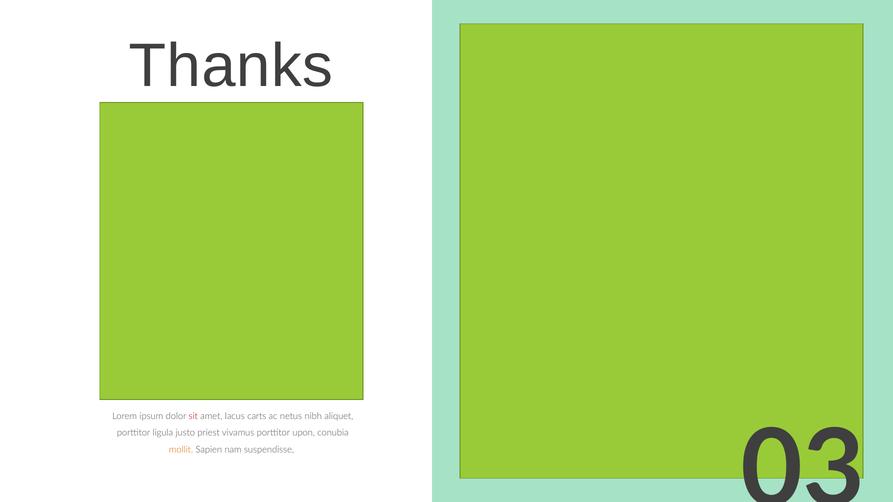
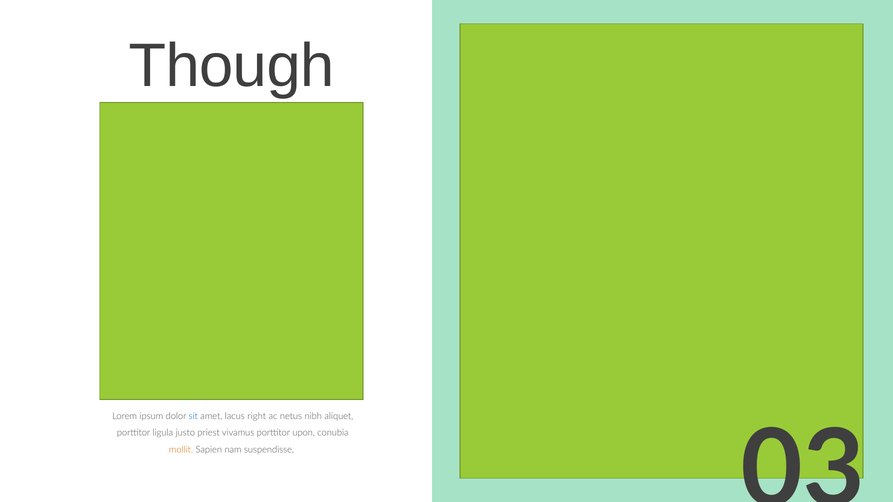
Thanks: Thanks -> Though
sit colour: red -> blue
carts: carts -> right
